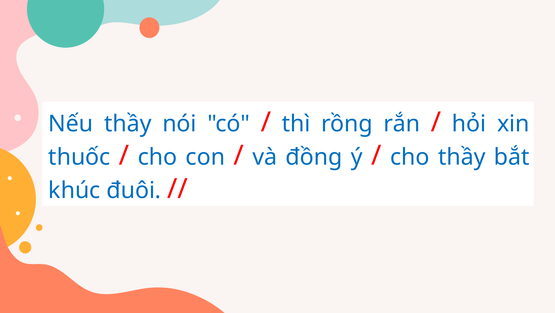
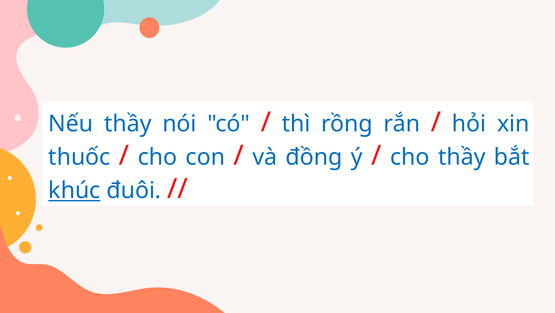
khúc at (74, 191) underline: none -> present
